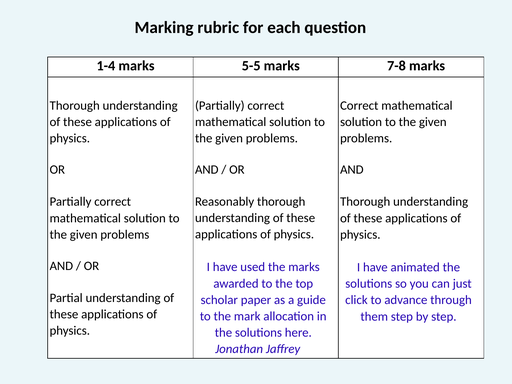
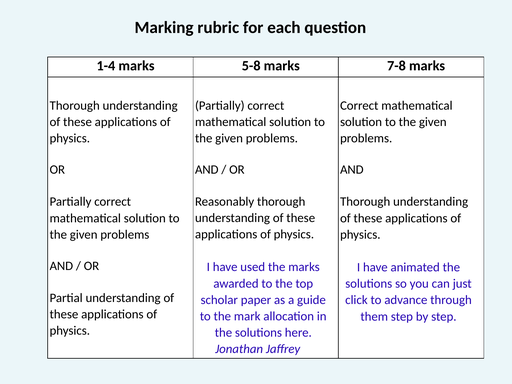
5-5: 5-5 -> 5-8
